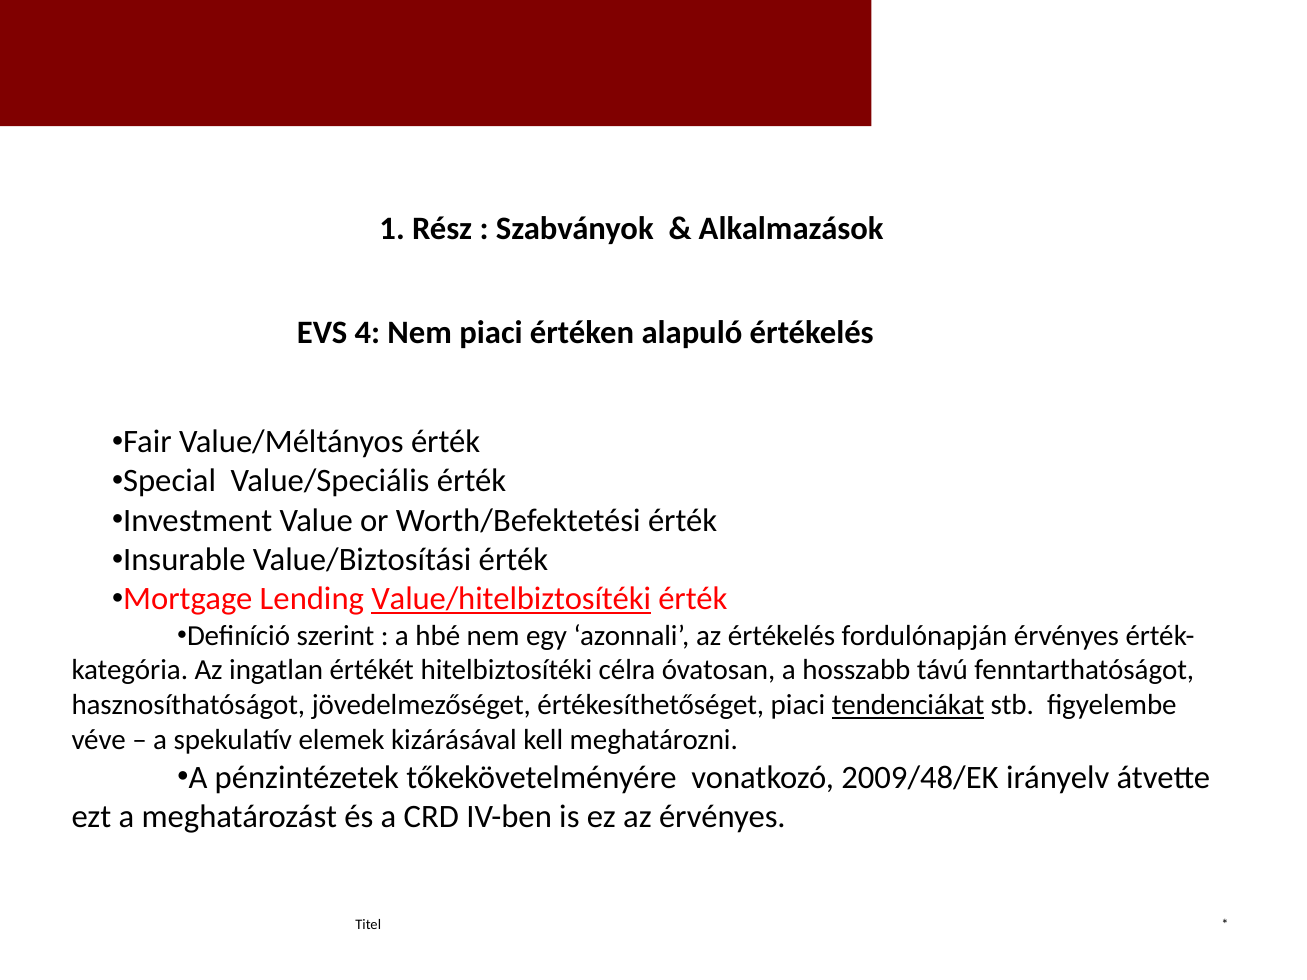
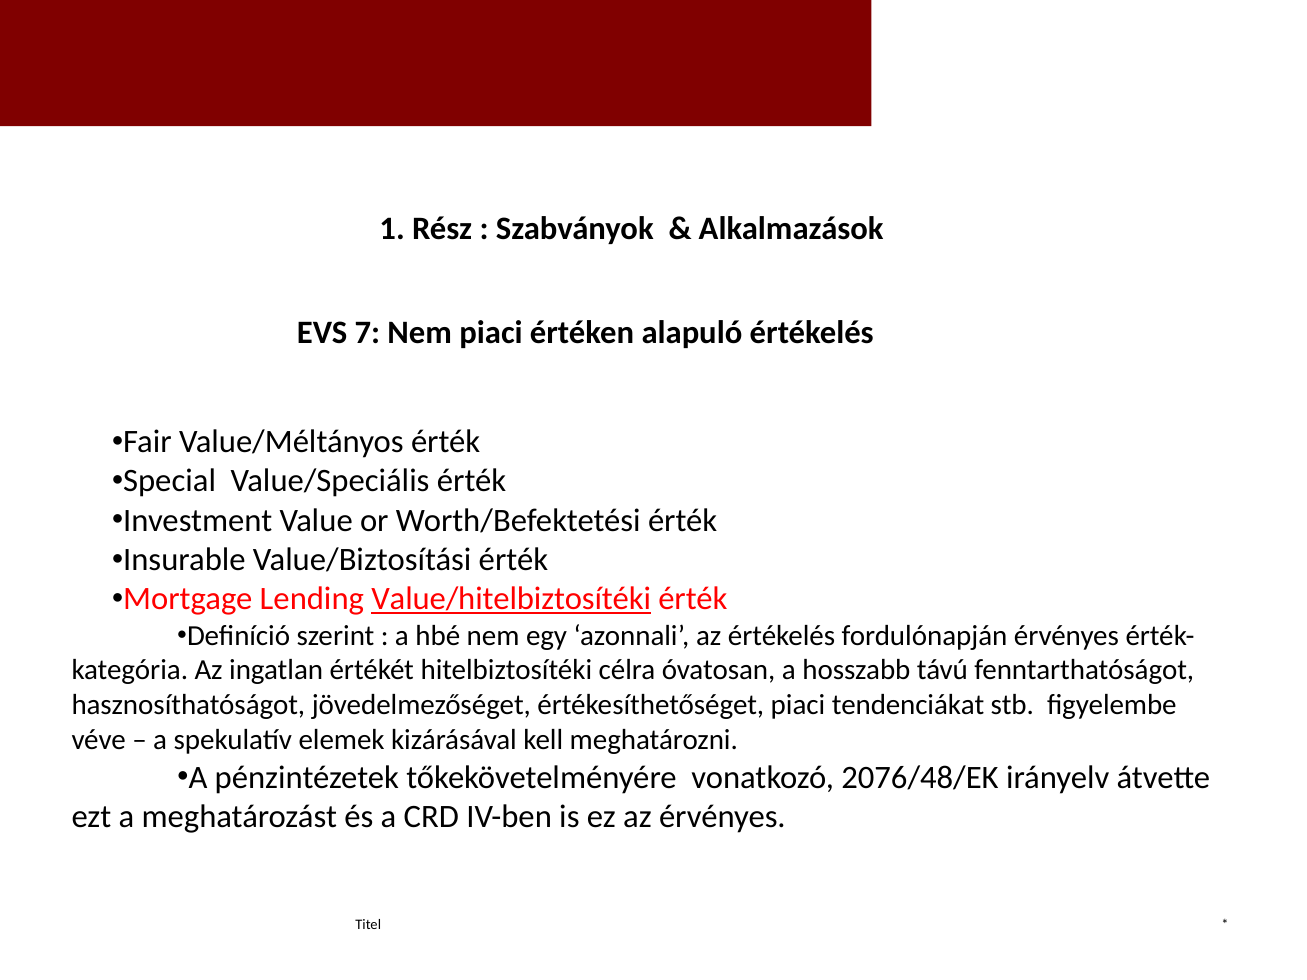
4: 4 -> 7
tendenciákat underline: present -> none
2009/48/EK: 2009/48/EK -> 2076/48/EK
